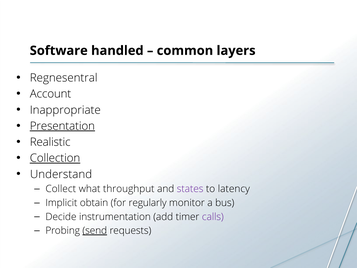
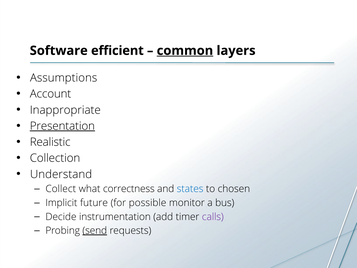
handled: handled -> efficient
common underline: none -> present
Regnesentral: Regnesentral -> Assumptions
Collection underline: present -> none
throughput: throughput -> correctness
states colour: purple -> blue
latency: latency -> chosen
obtain: obtain -> future
regularly: regularly -> possible
